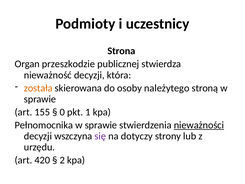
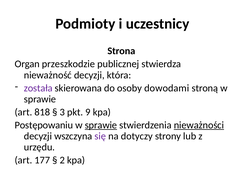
została colour: orange -> purple
należytego: należytego -> dowodami
155: 155 -> 818
0: 0 -> 3
1: 1 -> 9
Pełnomocnika: Pełnomocnika -> Postępowaniu
sprawie at (101, 125) underline: none -> present
420: 420 -> 177
